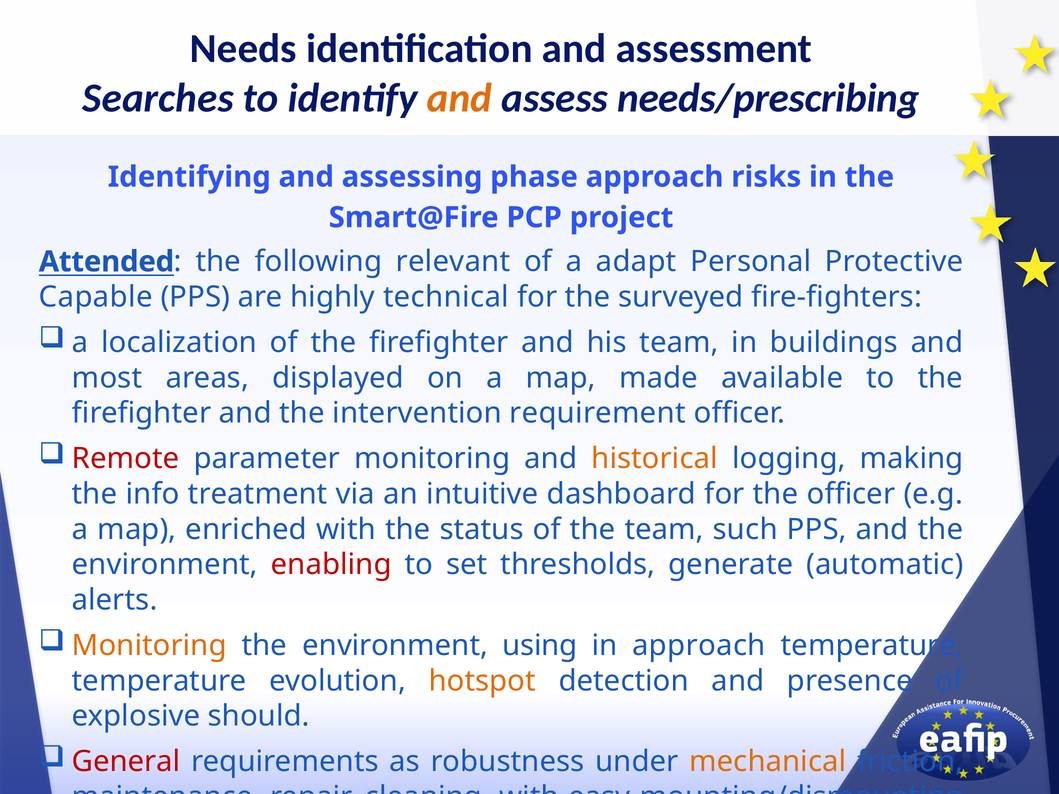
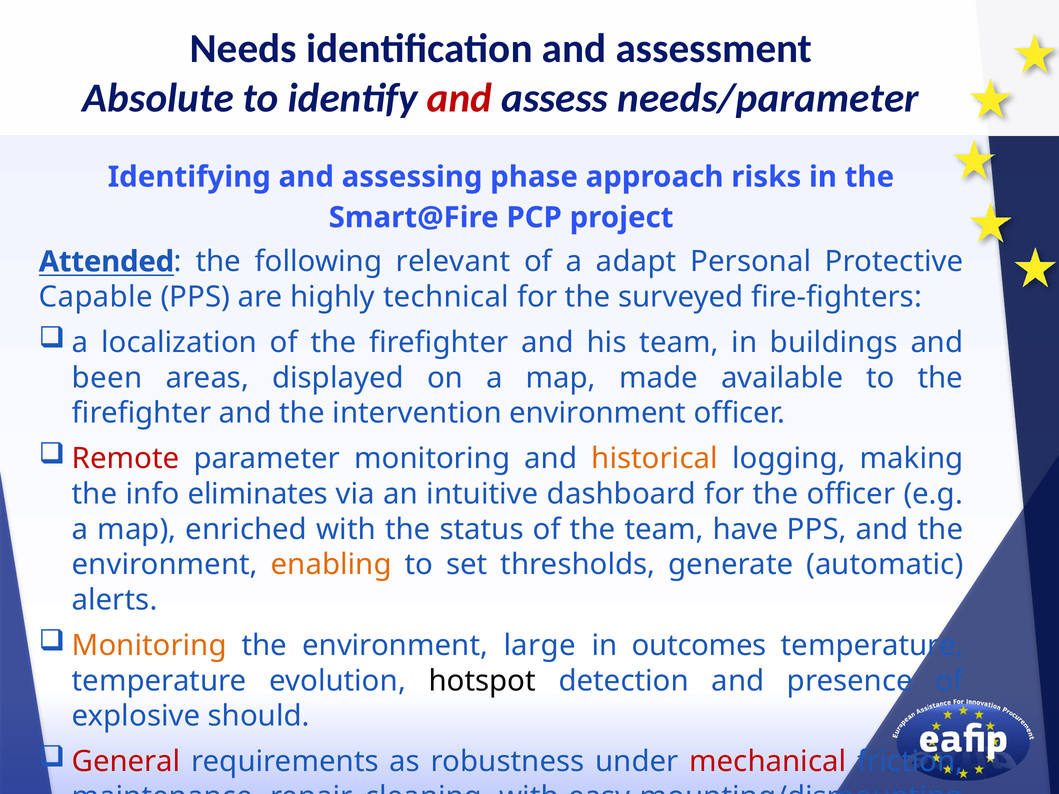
Searches: Searches -> Absolute
and at (460, 98) colour: orange -> red
needs/prescribing: needs/prescribing -> needs/parameter
most: most -> been
intervention requirement: requirement -> environment
treatment: treatment -> eliminates
such: such -> have
enabling colour: red -> orange
using: using -> large
in approach: approach -> outcomes
hotspot colour: orange -> black
mechanical colour: orange -> red
